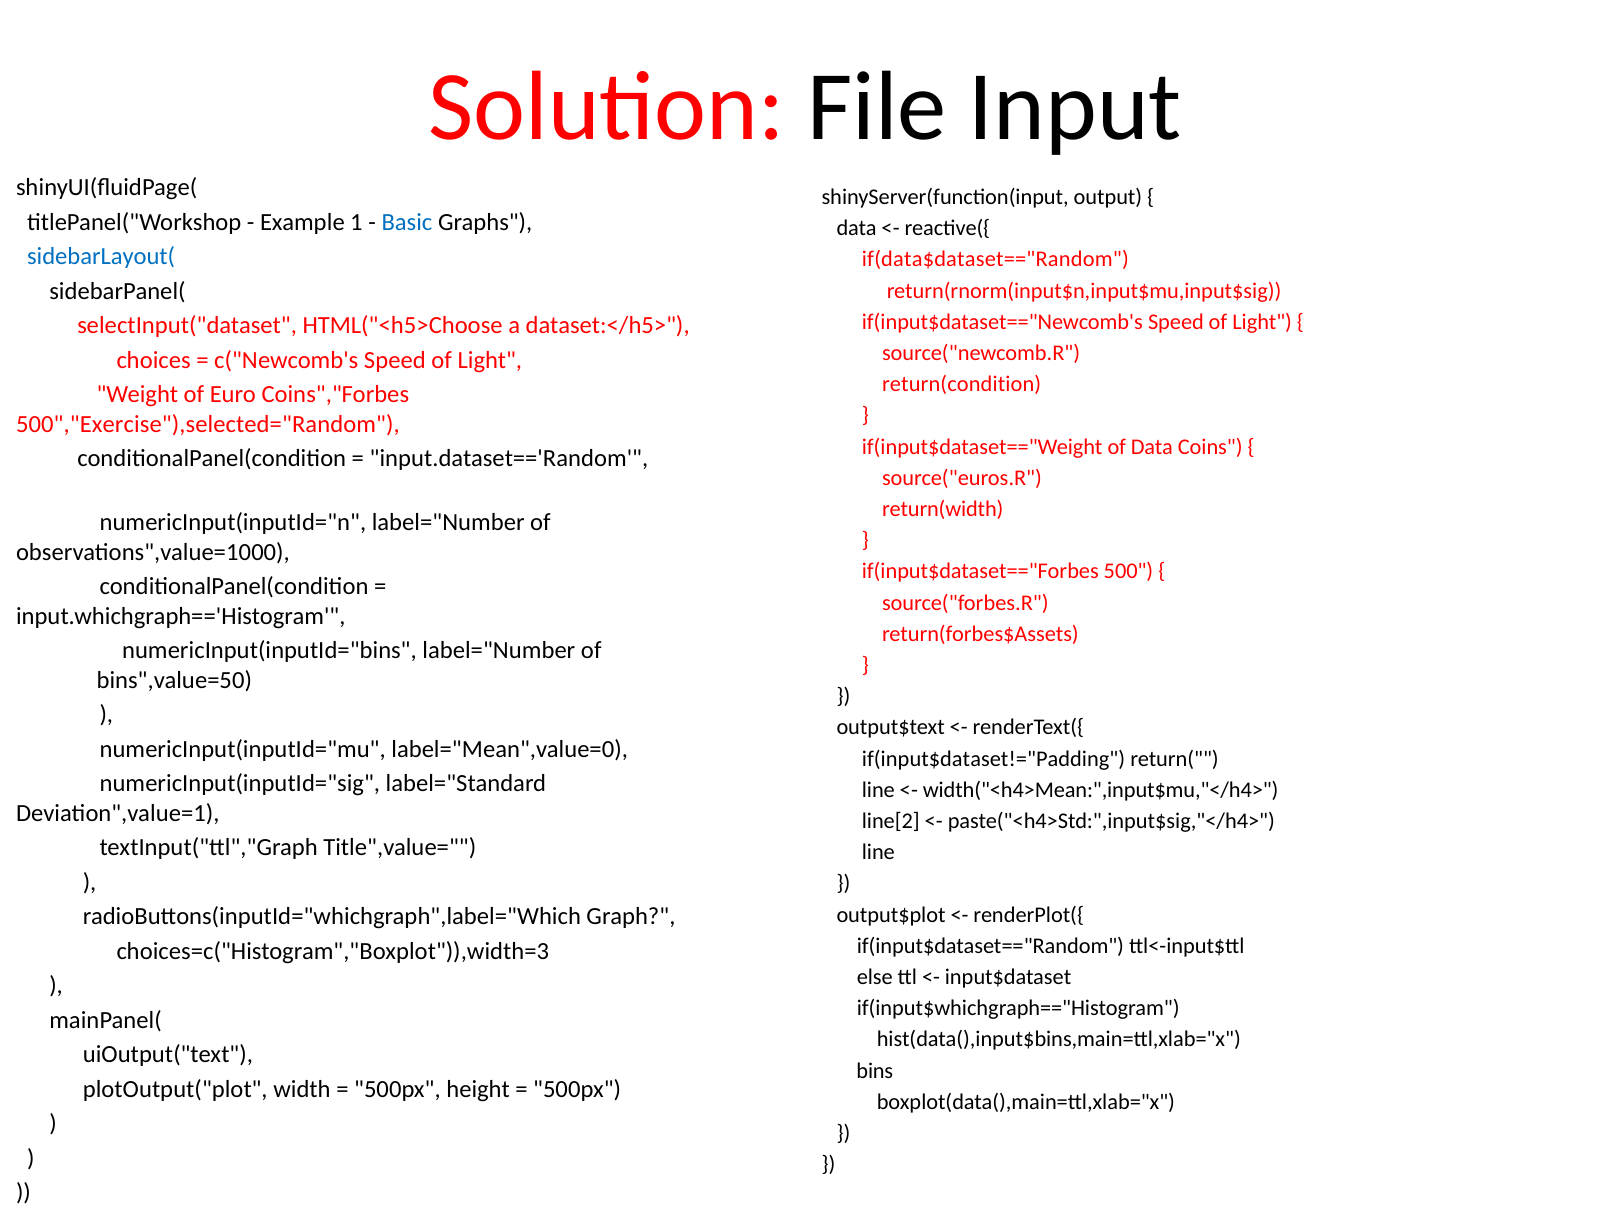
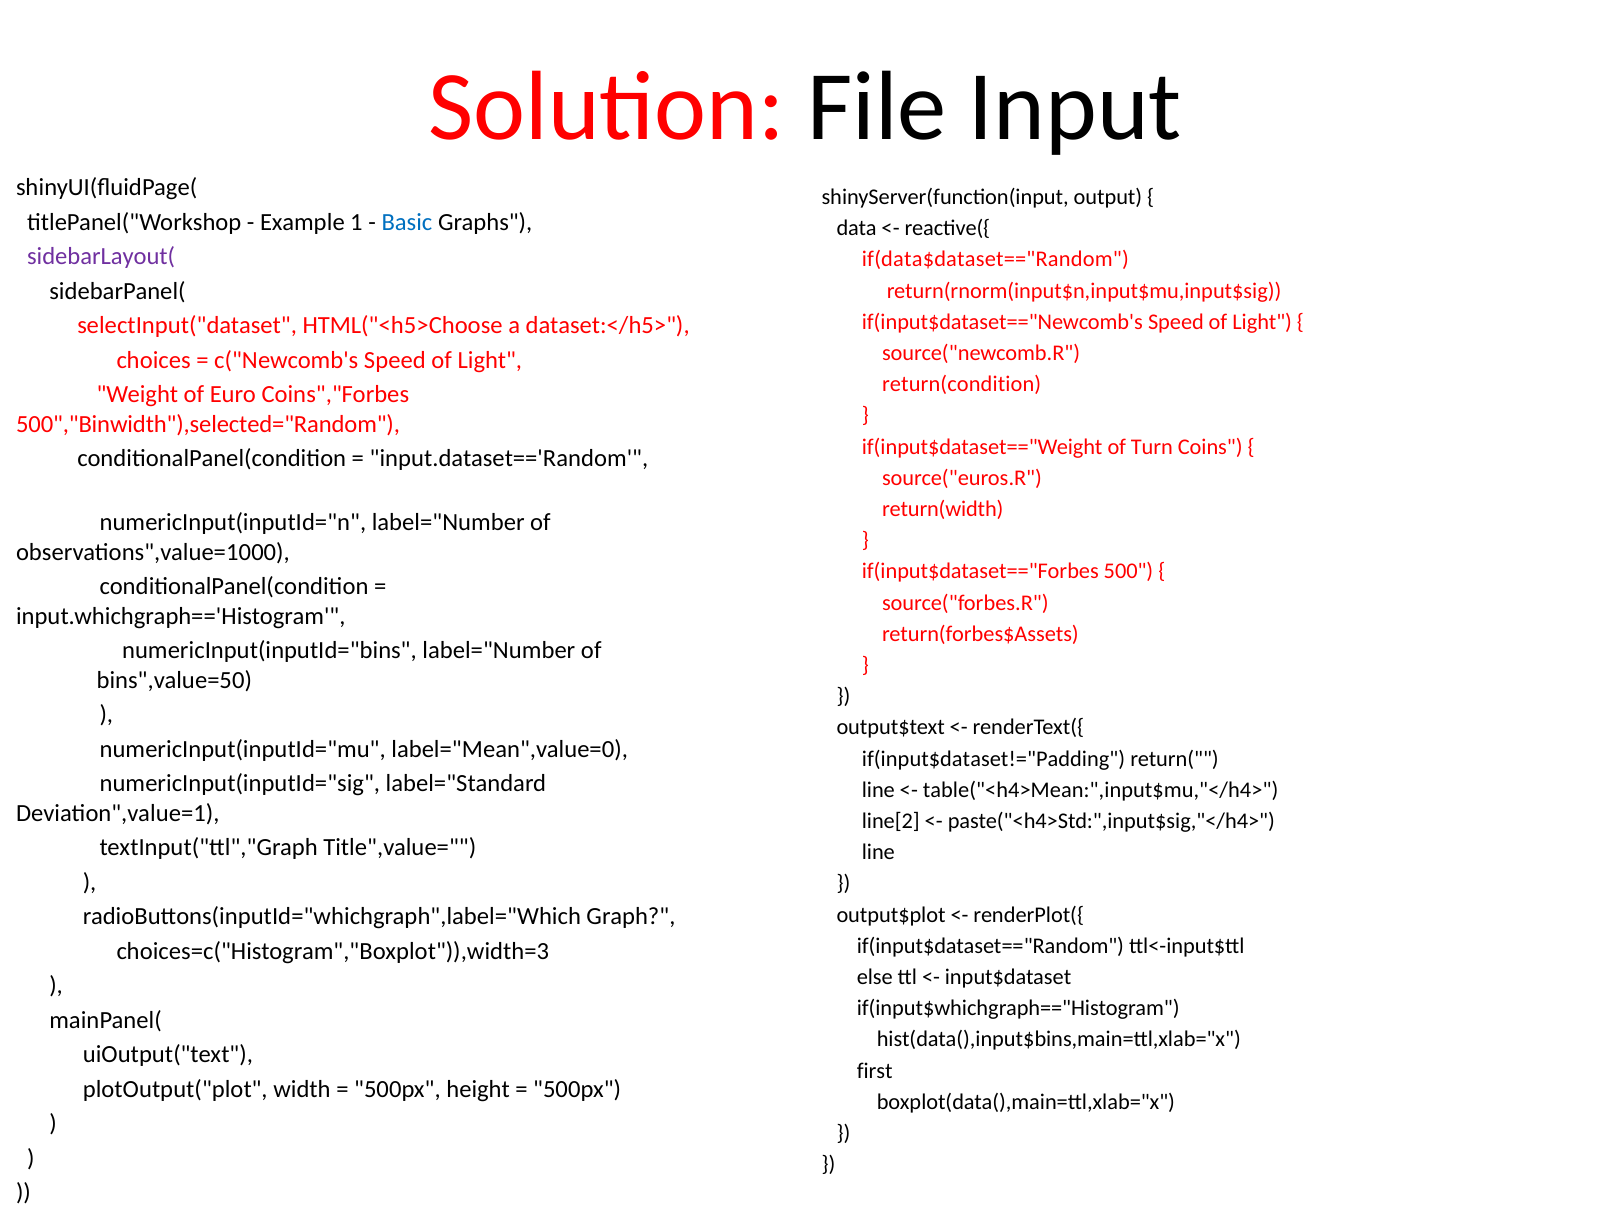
sidebarLayout( colour: blue -> purple
500","Exercise"),selected="Random: 500","Exercise"),selected="Random -> 500","Binwidth"),selected="Random
of Data: Data -> Turn
width("<h4>Mean:",input$mu,"</h4>: width("<h4>Mean:",input$mu,"</h4> -> table("<h4>Mean:",input$mu,"</h4>
bins: bins -> first
